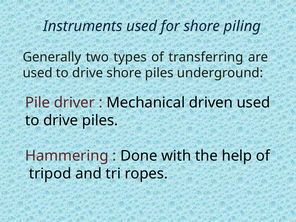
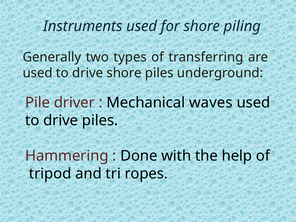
driven: driven -> waves
